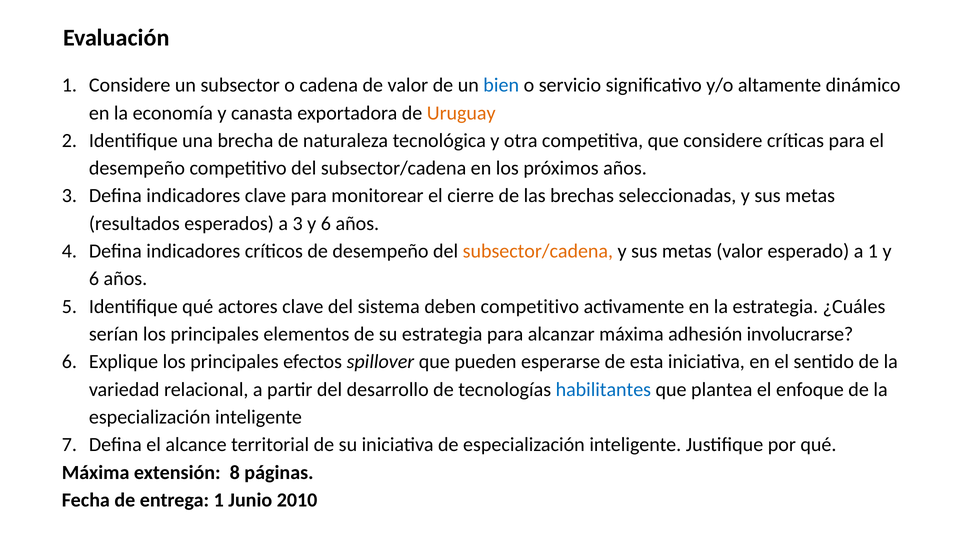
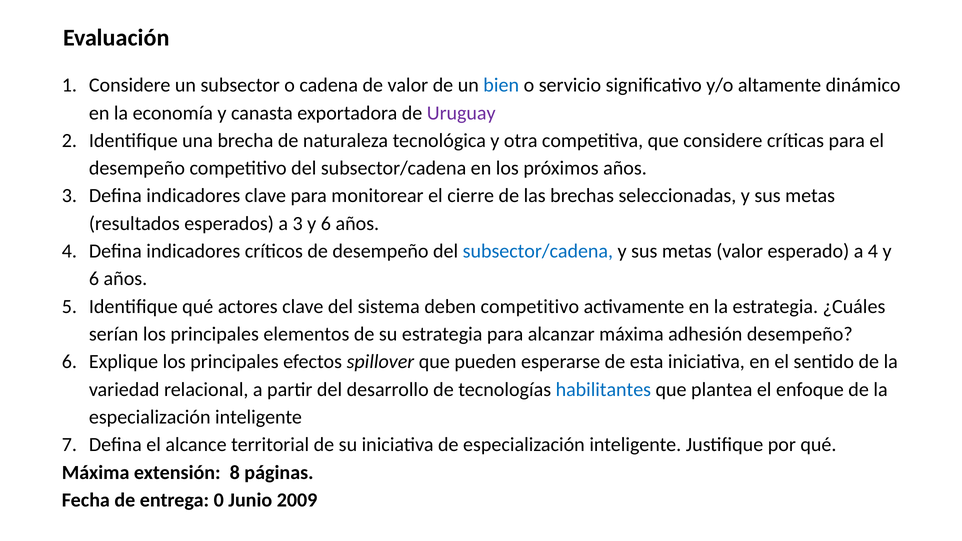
Uruguay colour: orange -> purple
subsector/cadena at (538, 251) colour: orange -> blue
a 1: 1 -> 4
adhesión involucrarse: involucrarse -> desempeño
entrega 1: 1 -> 0
2010: 2010 -> 2009
